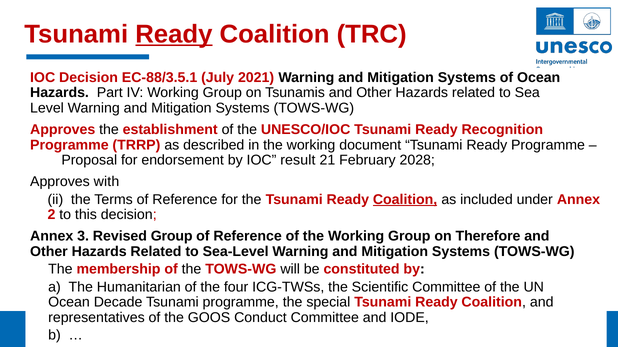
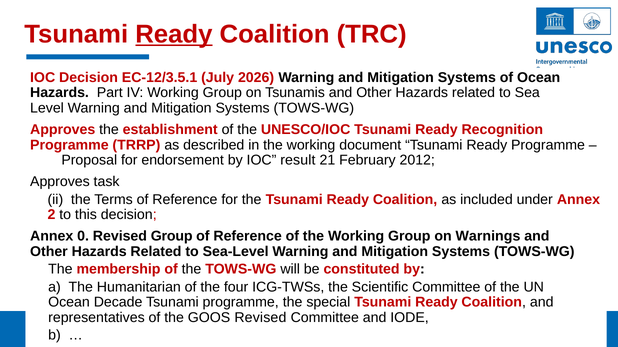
EC-88/3.5.1: EC-88/3.5.1 -> EC-12/3.5.1
2021: 2021 -> 2026
2028: 2028 -> 2012
with: with -> task
Coalition at (405, 200) underline: present -> none
3: 3 -> 0
Therefore: Therefore -> Warnings
GOOS Conduct: Conduct -> Revised
